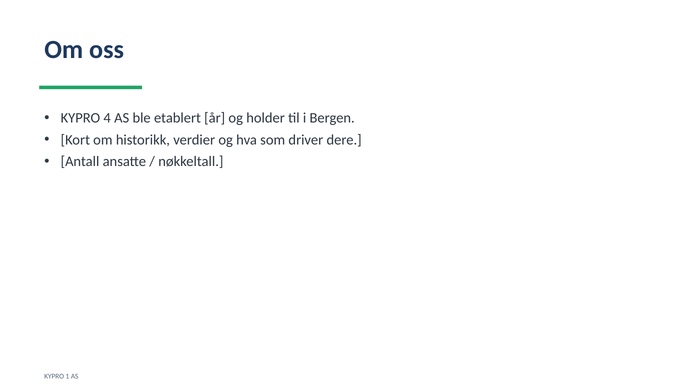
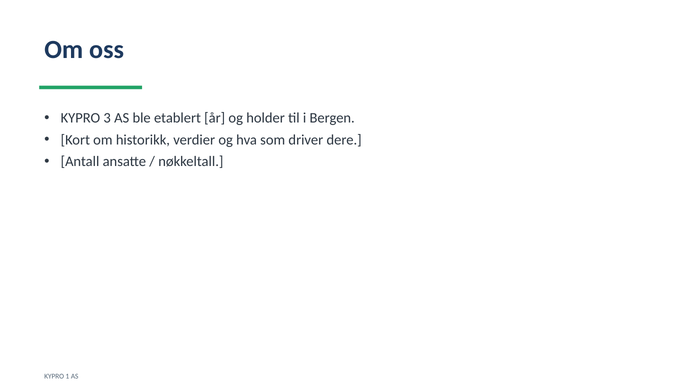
4: 4 -> 3
